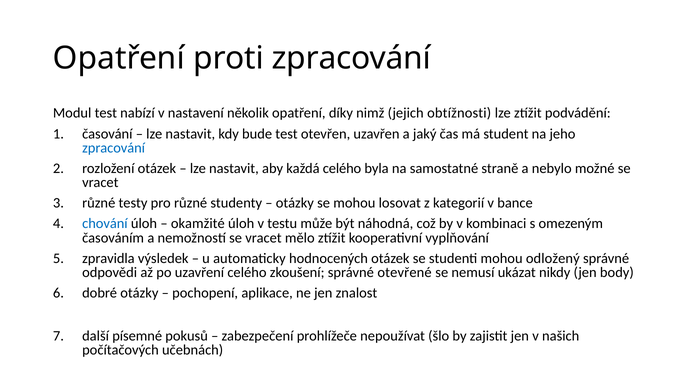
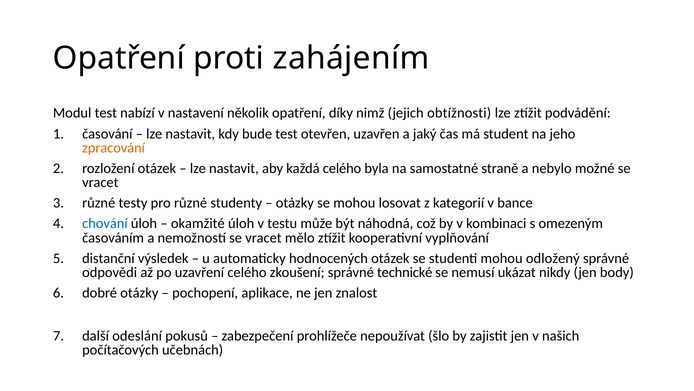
proti zpracování: zpracování -> zahájením
zpracování at (114, 148) colour: blue -> orange
zpravidla: zpravidla -> distanční
otevřené: otevřené -> technické
písemné: písemné -> odeslání
